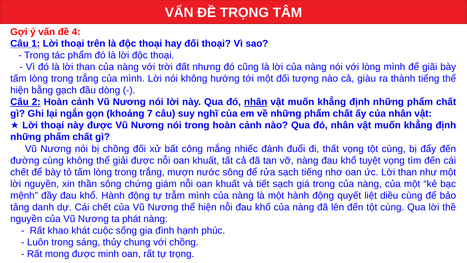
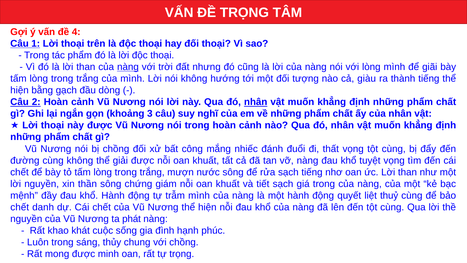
nàng at (128, 67) underline: none -> present
7: 7 -> 3
diều: diều -> thuỷ
tảng at (20, 207): tảng -> chết
